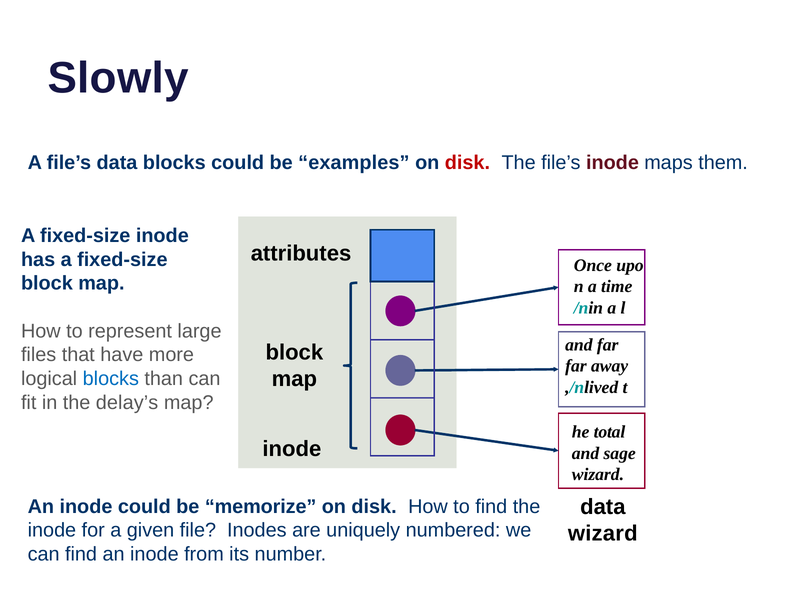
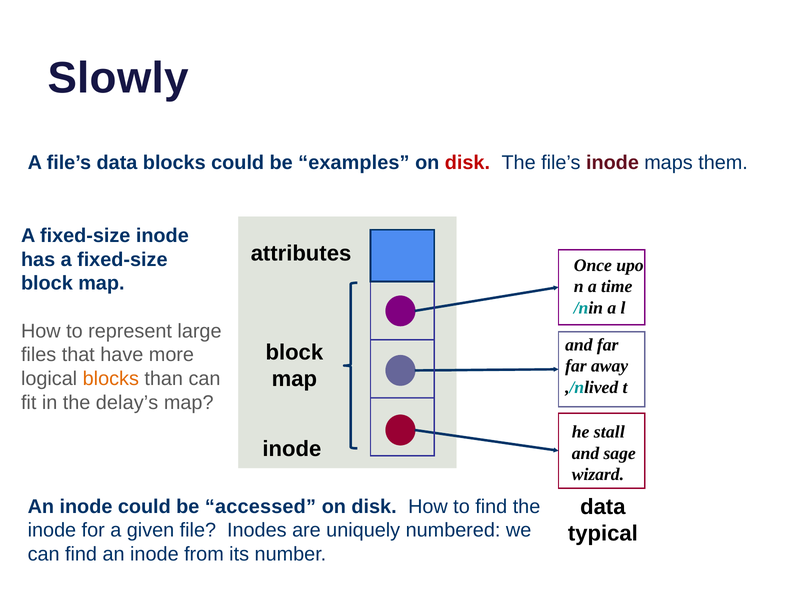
blocks at (111, 378) colour: blue -> orange
total: total -> stall
memorize: memorize -> accessed
wizard at (603, 533): wizard -> typical
